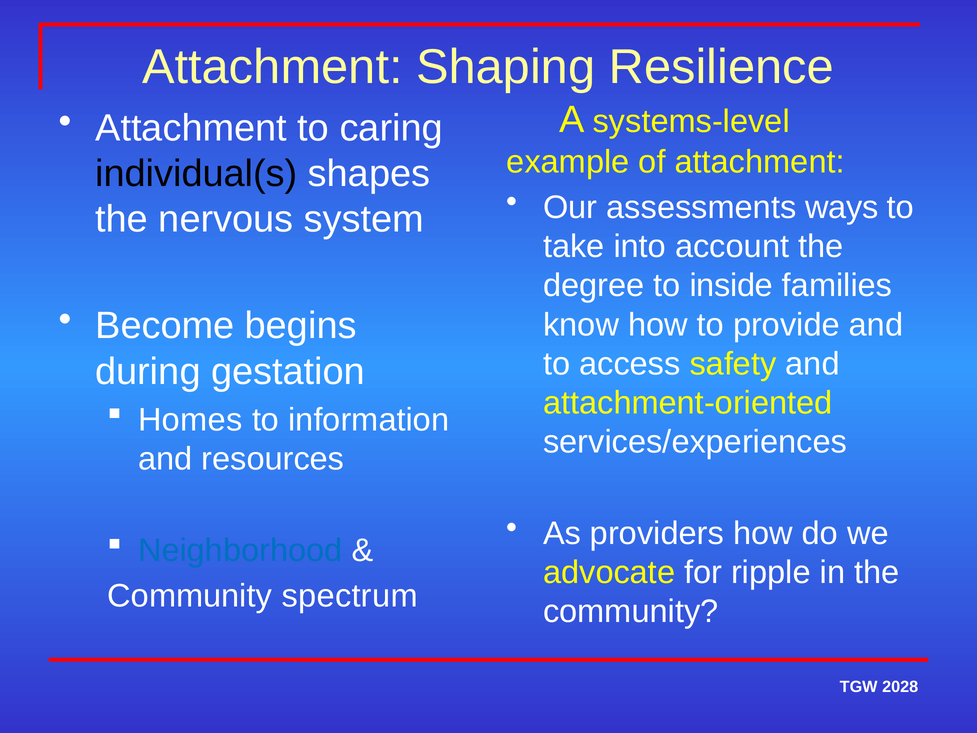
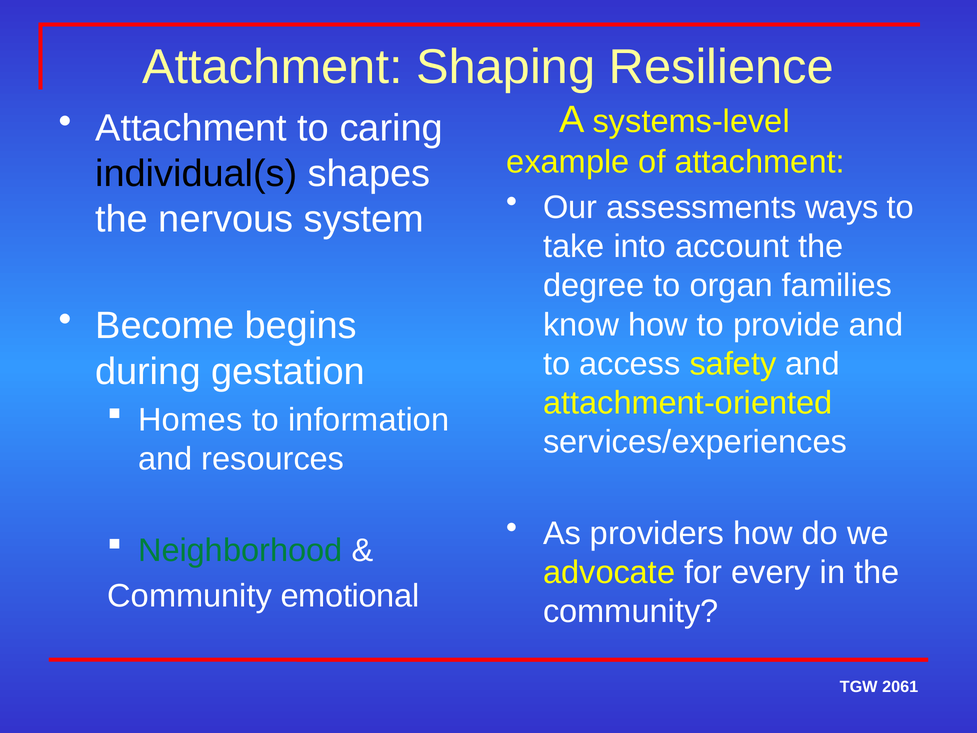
inside: inside -> organ
Neighborhood colour: blue -> green
ripple: ripple -> every
spectrum: spectrum -> emotional
2028: 2028 -> 2061
